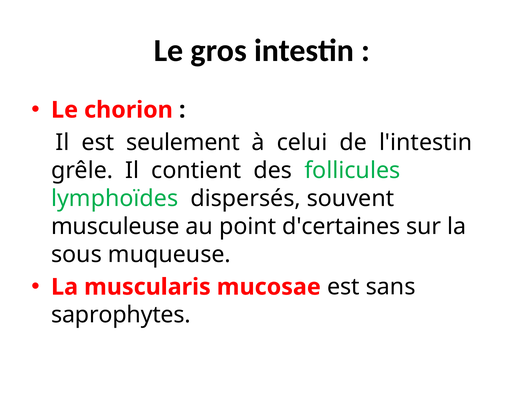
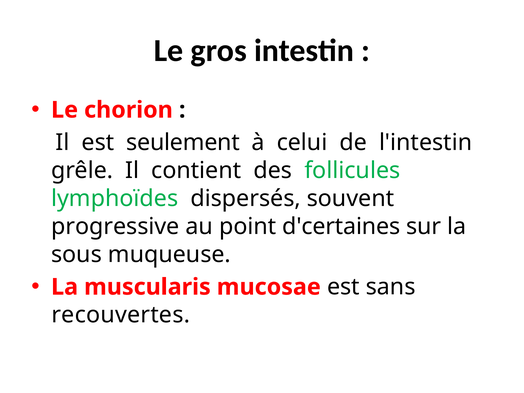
musculeuse: musculeuse -> progressive
saprophytes: saprophytes -> recouvertes
